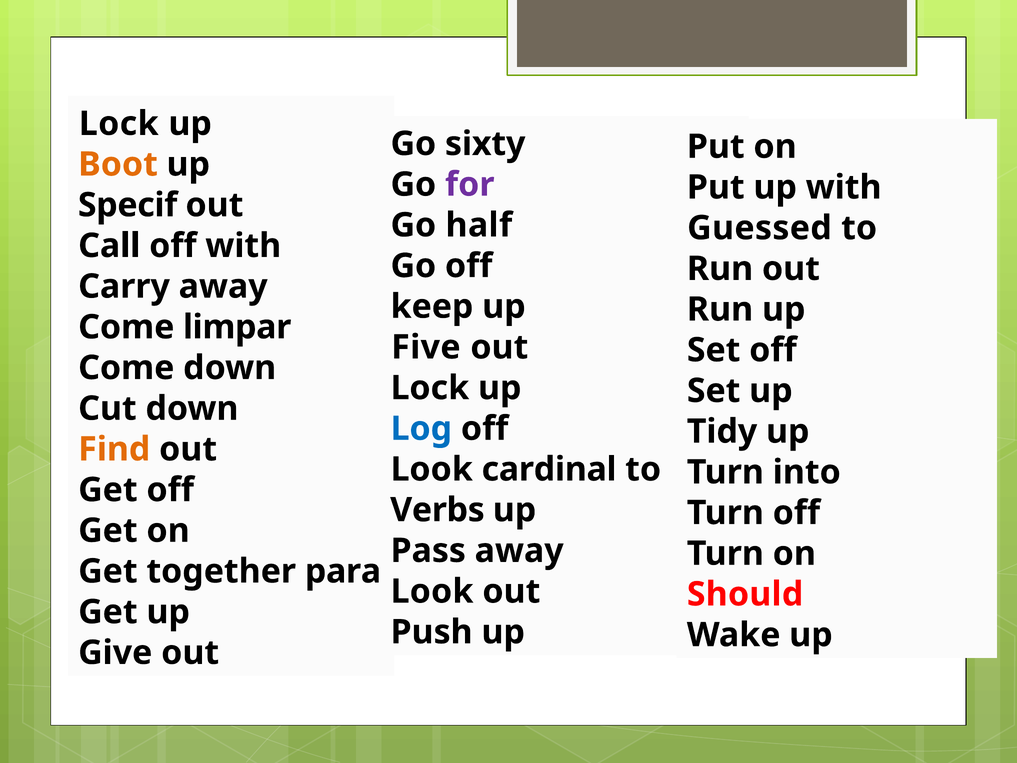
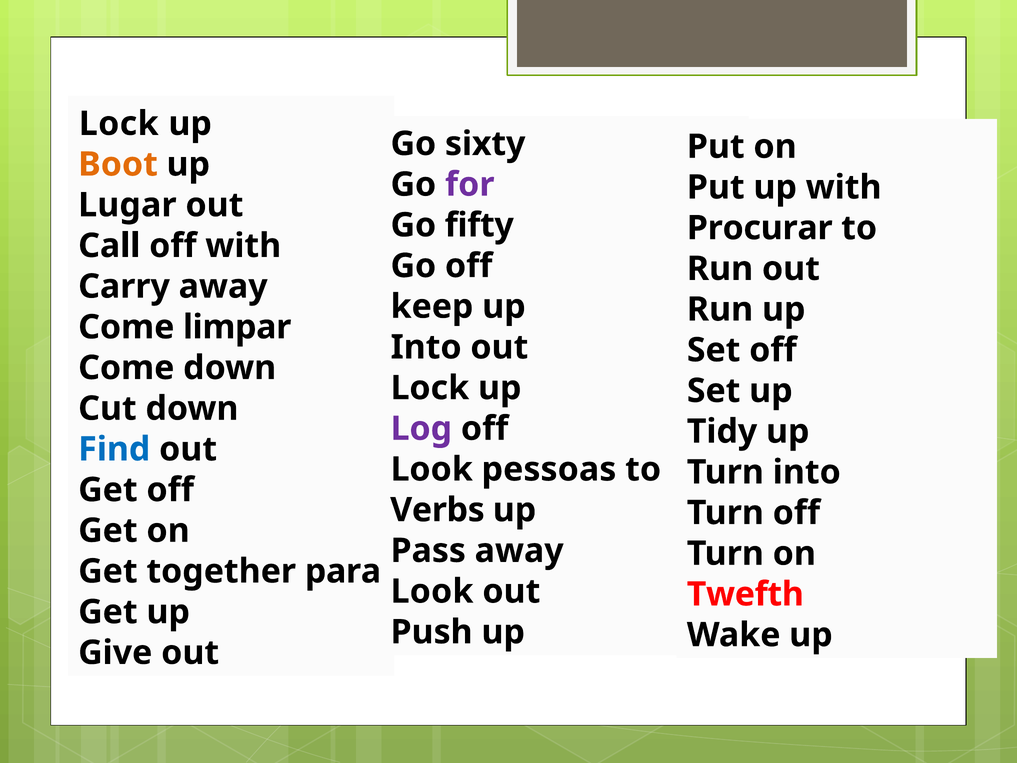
Specif: Specif -> Lugar
half: half -> fifty
Guessed: Guessed -> Procurar
Five at (426, 347): Five -> Into
Log colour: blue -> purple
Find colour: orange -> blue
cardinal: cardinal -> pessoas
Should: Should -> Twefth
